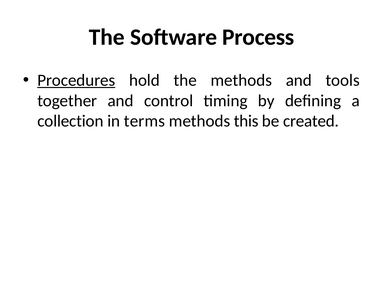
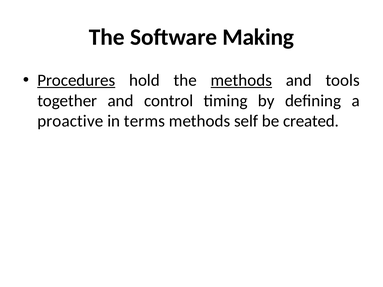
Process: Process -> Making
methods at (241, 80) underline: none -> present
collection: collection -> proactive
this: this -> self
